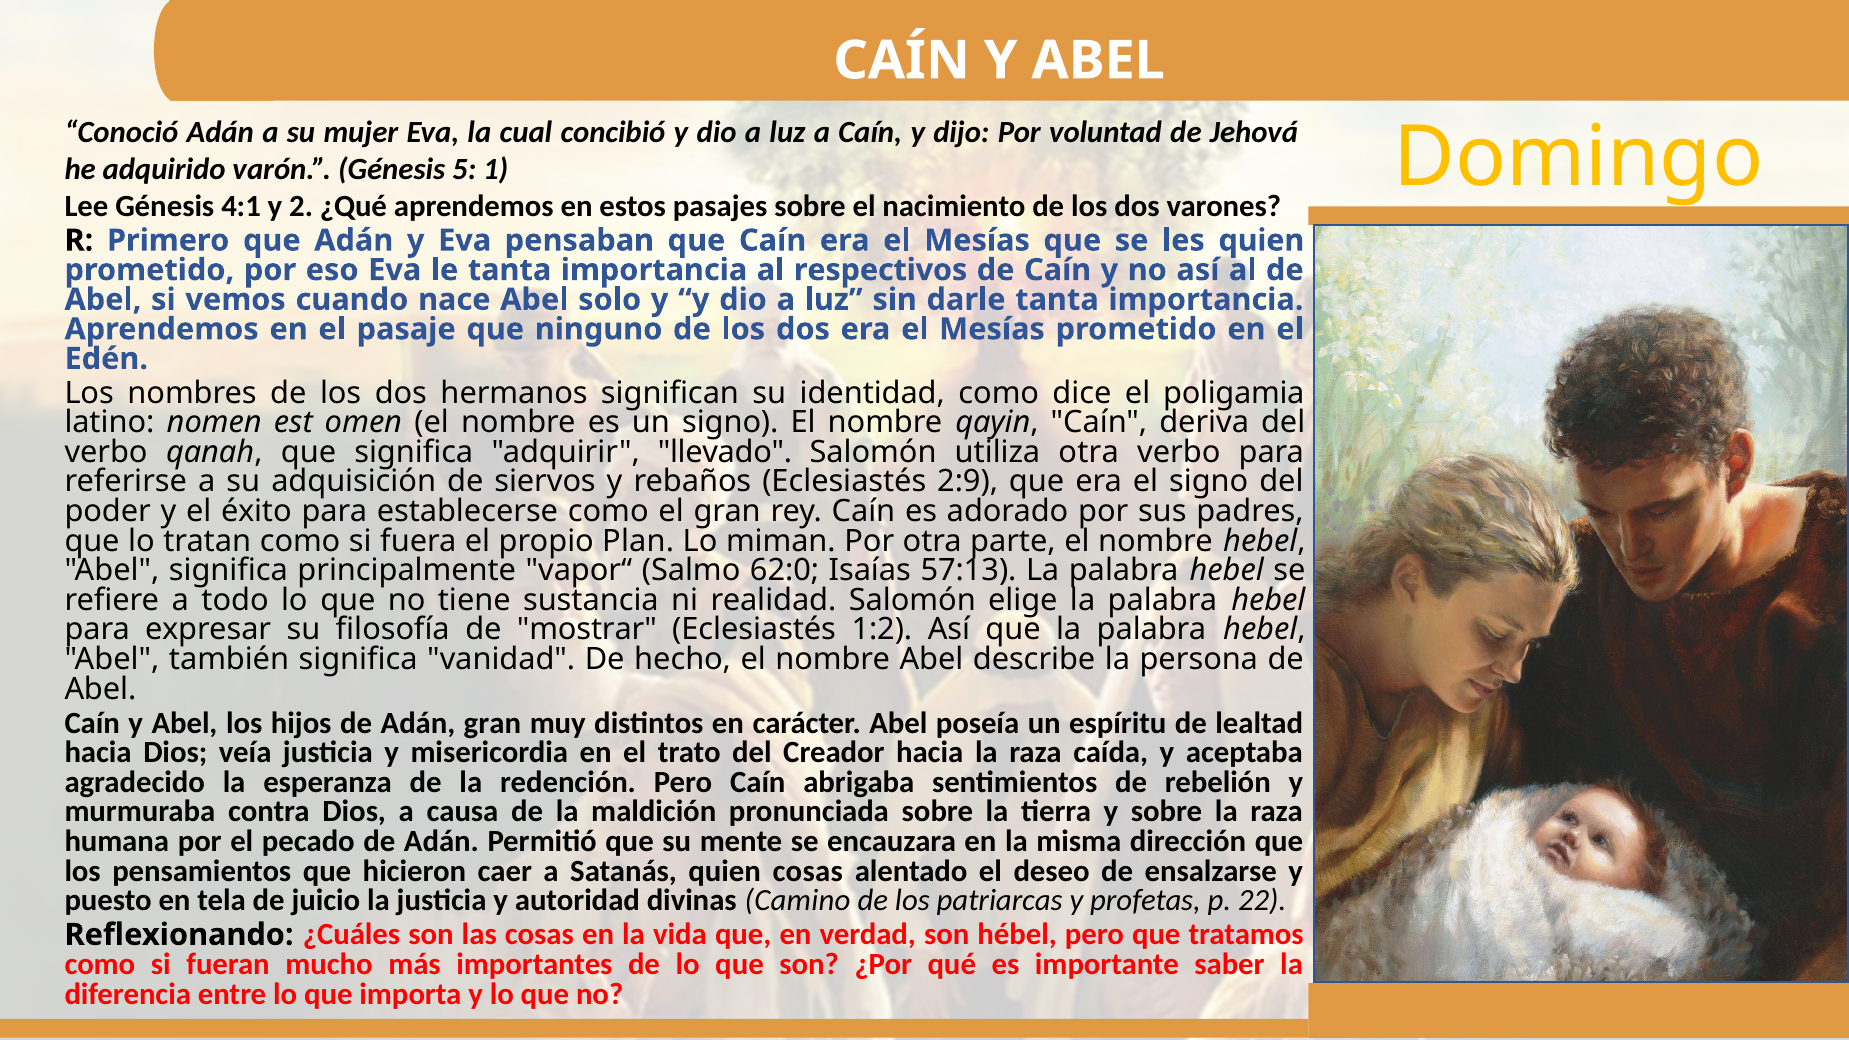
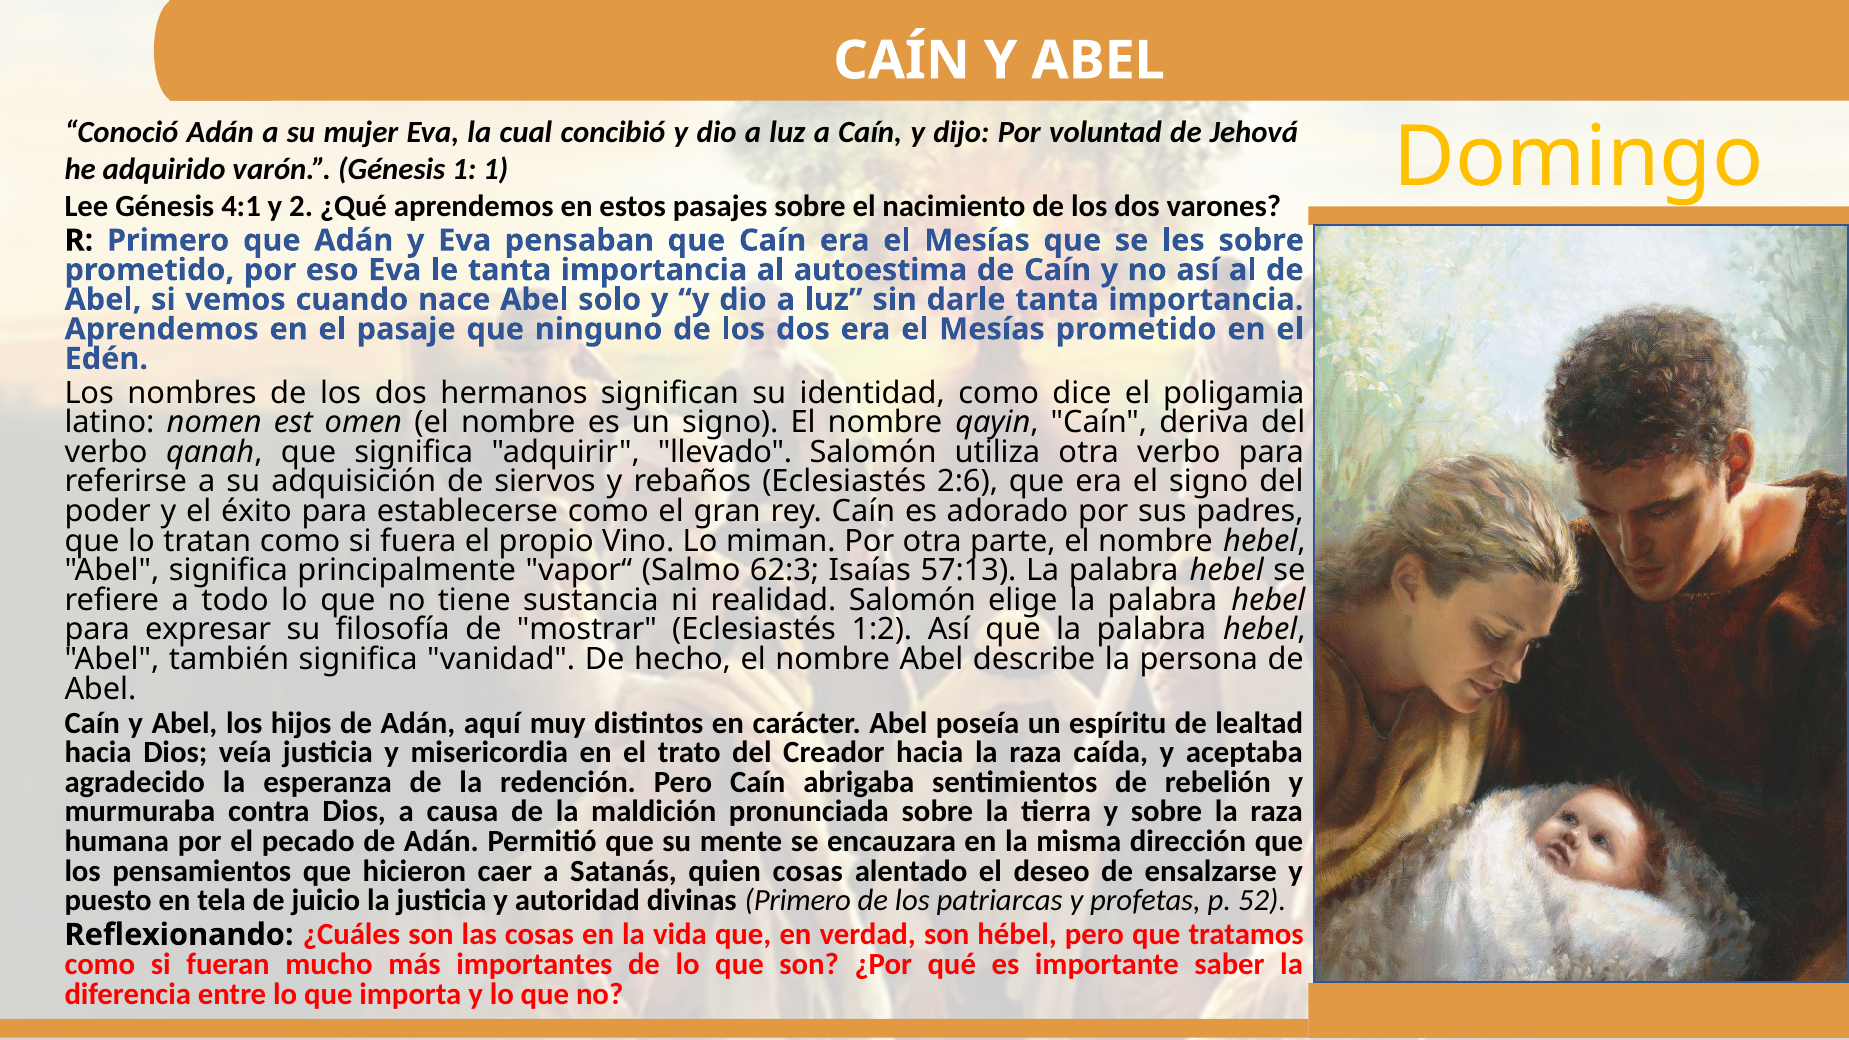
Génesis 5: 5 -> 1
les quien: quien -> sobre
respectivos: respectivos -> autoestima
2:9: 2:9 -> 2:6
Plan: Plan -> Vino
62:0: 62:0 -> 62:3
Adán gran: gran -> aquí
divinas Camino: Camino -> Primero
22: 22 -> 52
